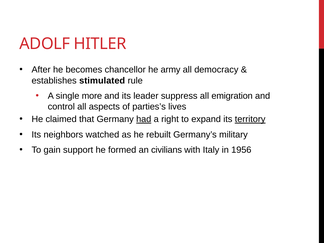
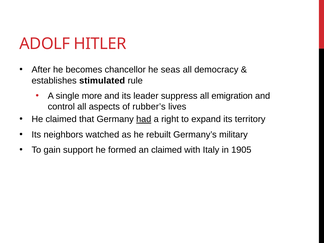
army: army -> seas
parties’s: parties’s -> rubber’s
territory underline: present -> none
an civilians: civilians -> claimed
1956: 1956 -> 1905
